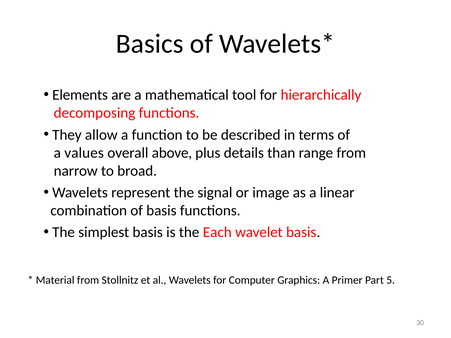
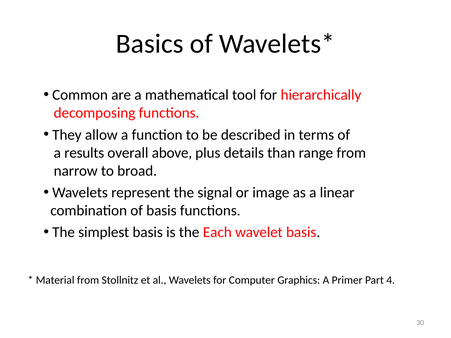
Elements: Elements -> Common
values: values -> results
5: 5 -> 4
